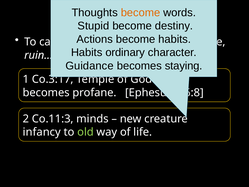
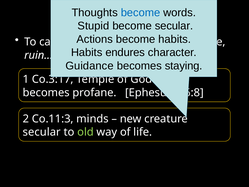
become at (141, 13) colour: orange -> blue
destiny at (174, 26): destiny -> secular
ordinary: ordinary -> endures
infancy at (42, 132): infancy -> secular
